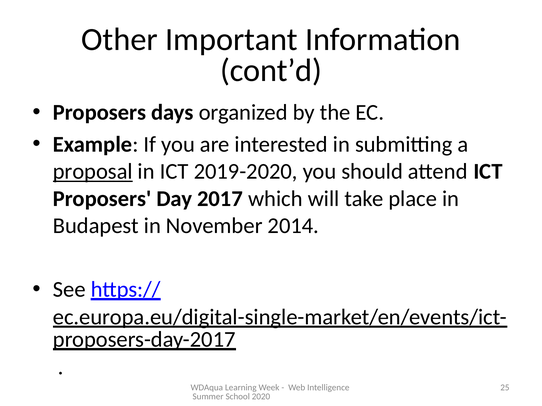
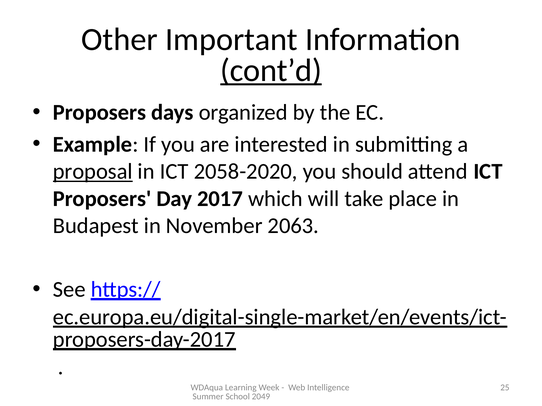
cont’d underline: none -> present
2019-2020: 2019-2020 -> 2058-2020
2014: 2014 -> 2063
2020: 2020 -> 2049
